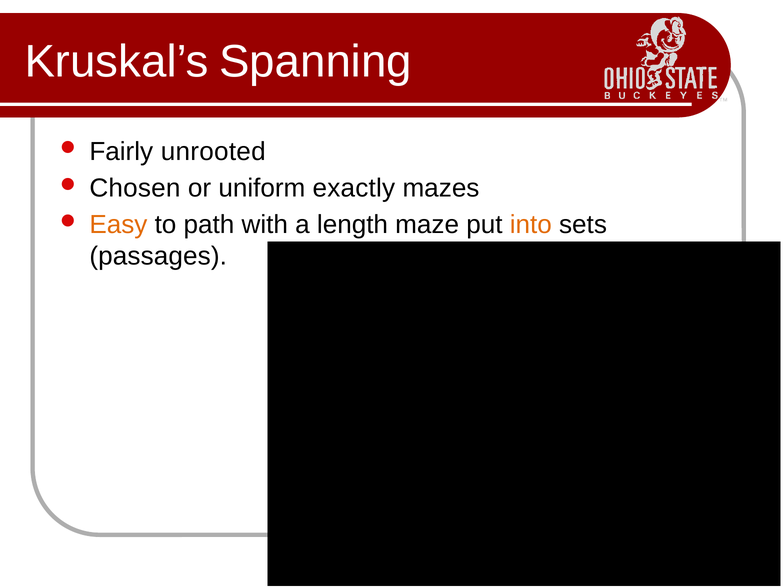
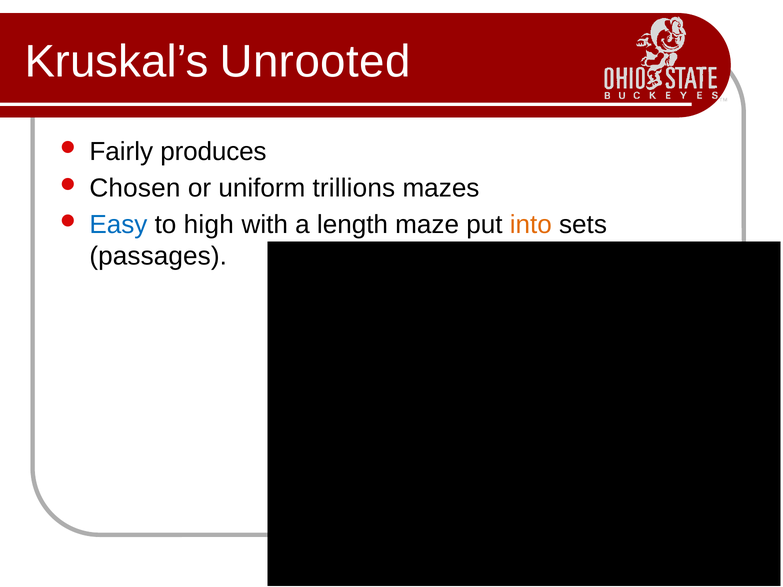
Spanning: Spanning -> Unrooted
unrooted: unrooted -> produces
exactly: exactly -> trillions
Easy colour: orange -> blue
path: path -> high
